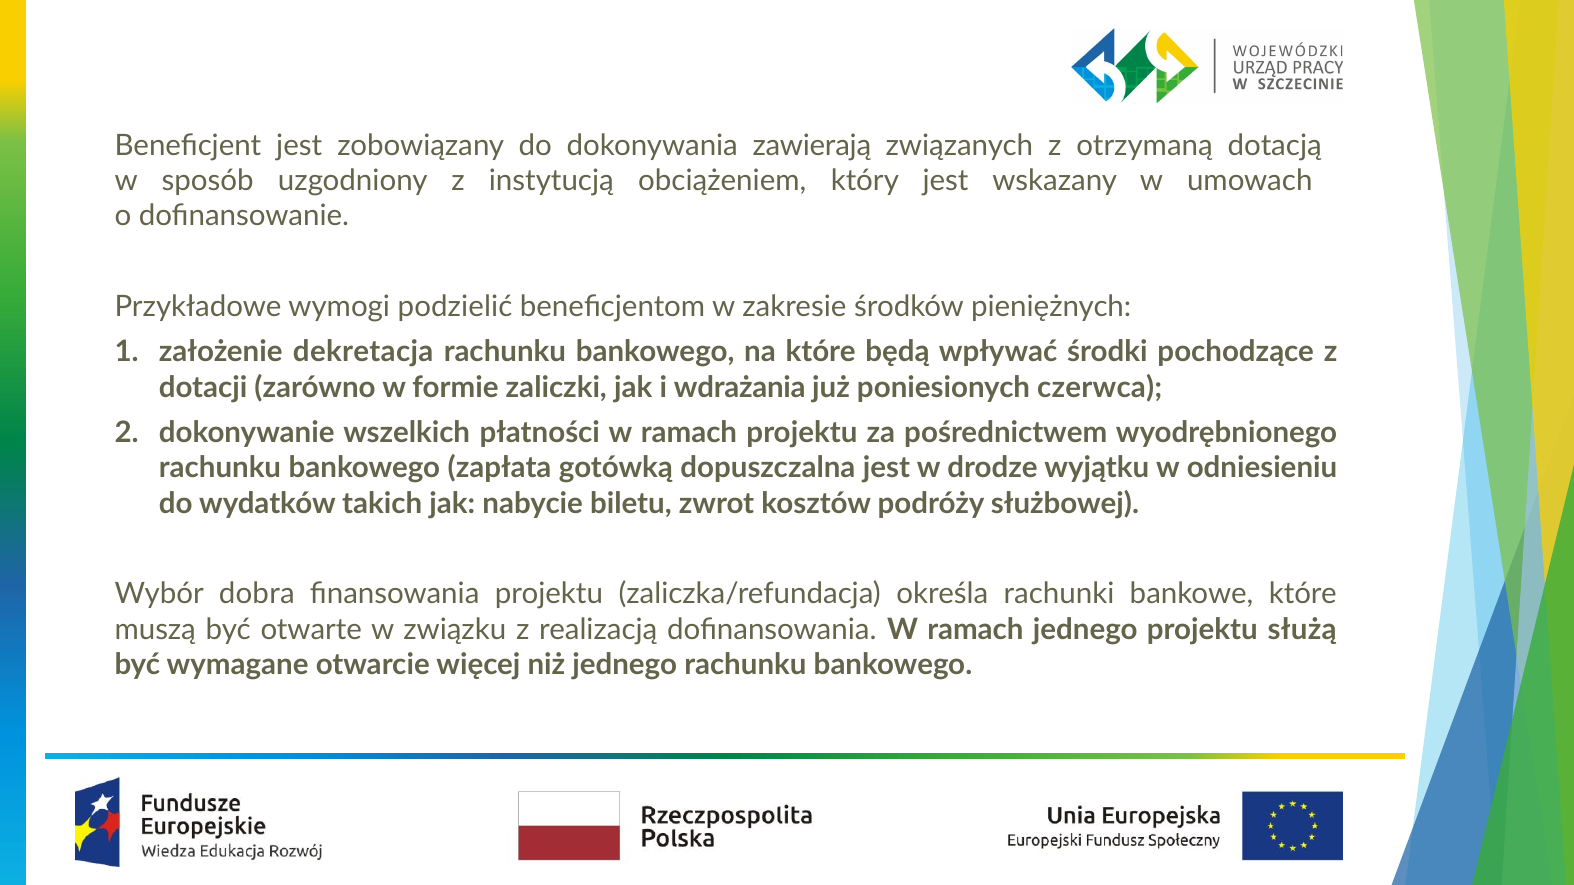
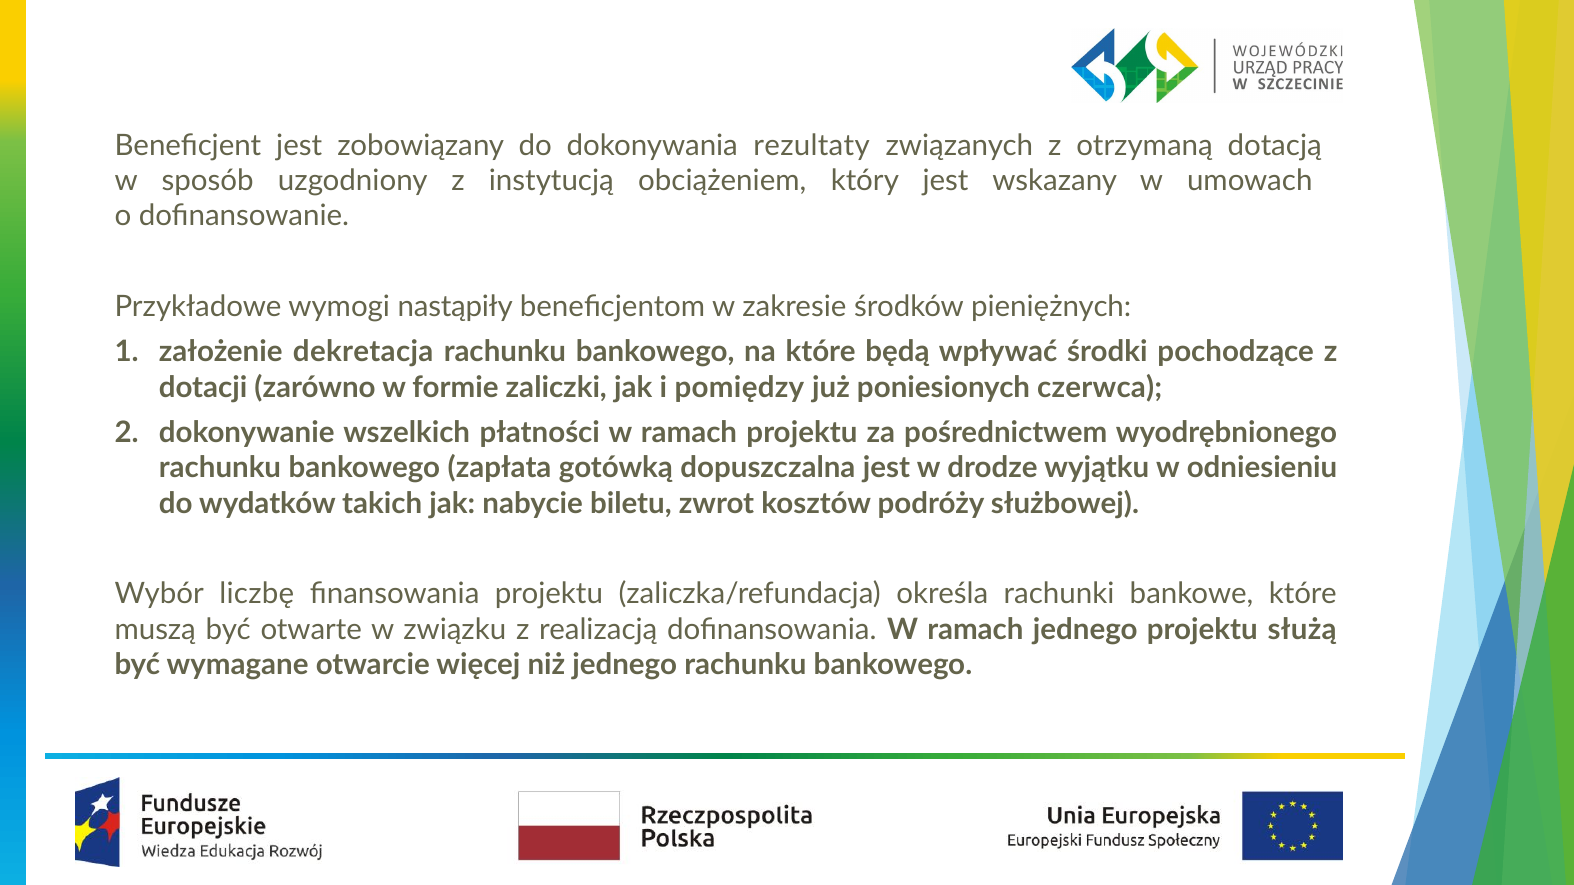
zawierają: zawierają -> rezultaty
podzielić: podzielić -> nastąpiły
wdrażania: wdrażania -> pomiędzy
dobra: dobra -> liczbę
